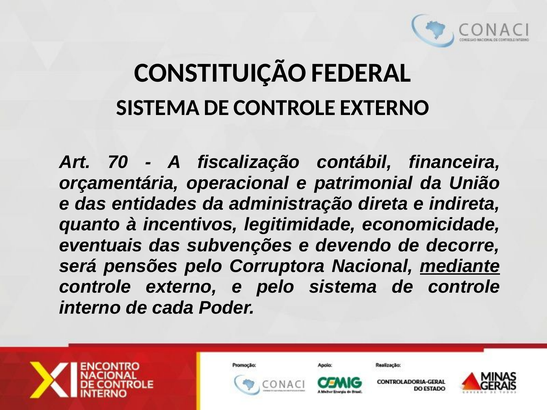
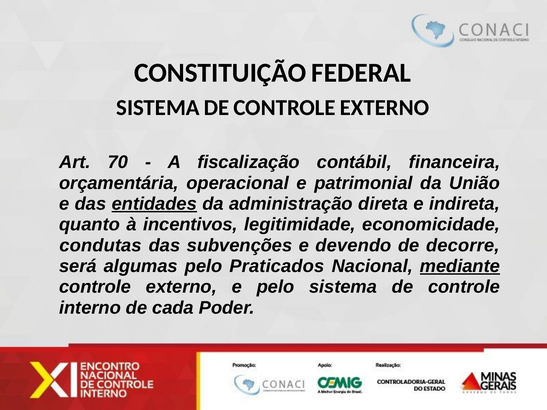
entidades underline: none -> present
eventuais: eventuais -> condutas
pensões: pensões -> algumas
Corruptora: Corruptora -> Praticados
